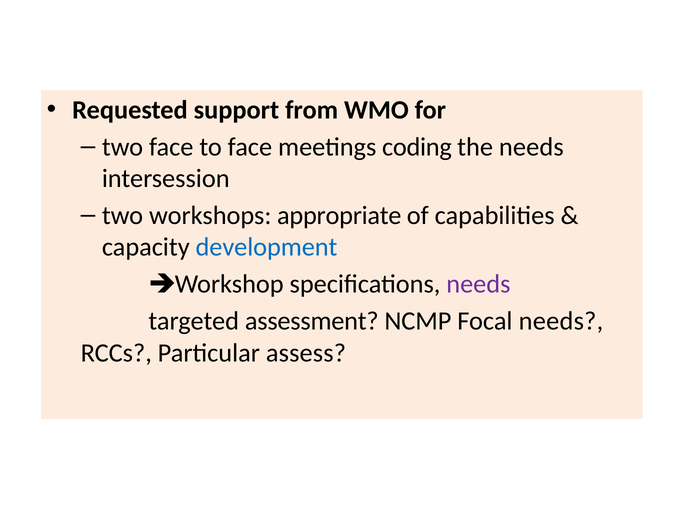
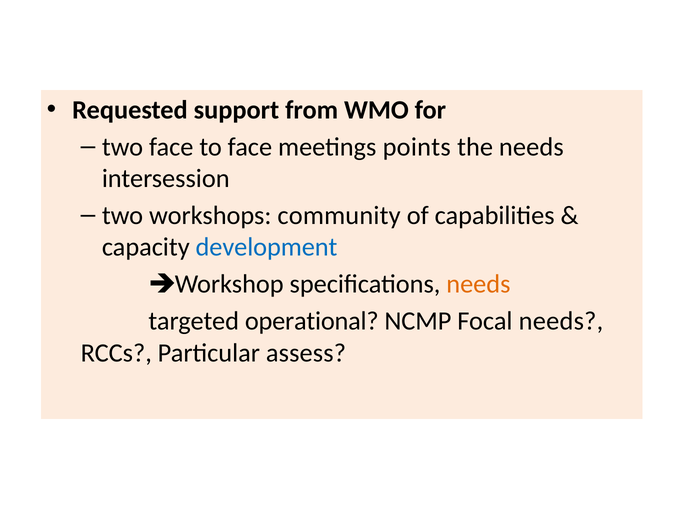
coding: coding -> points
appropriate: appropriate -> community
needs at (478, 284) colour: purple -> orange
assessment: assessment -> operational
